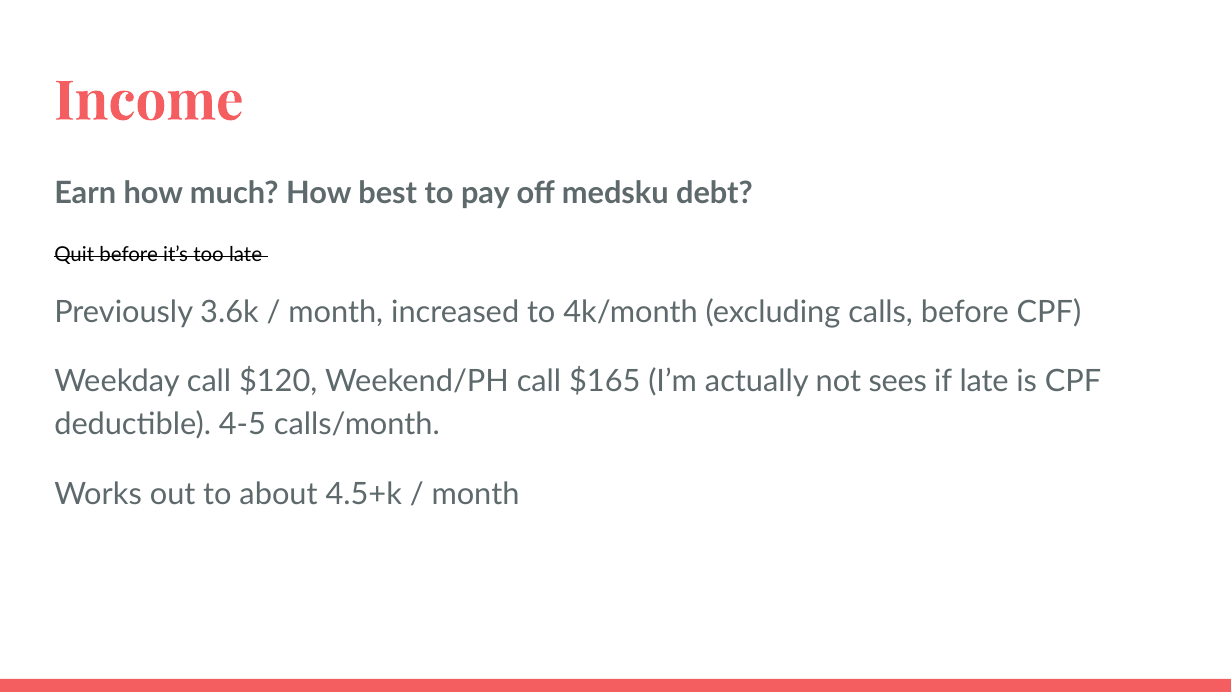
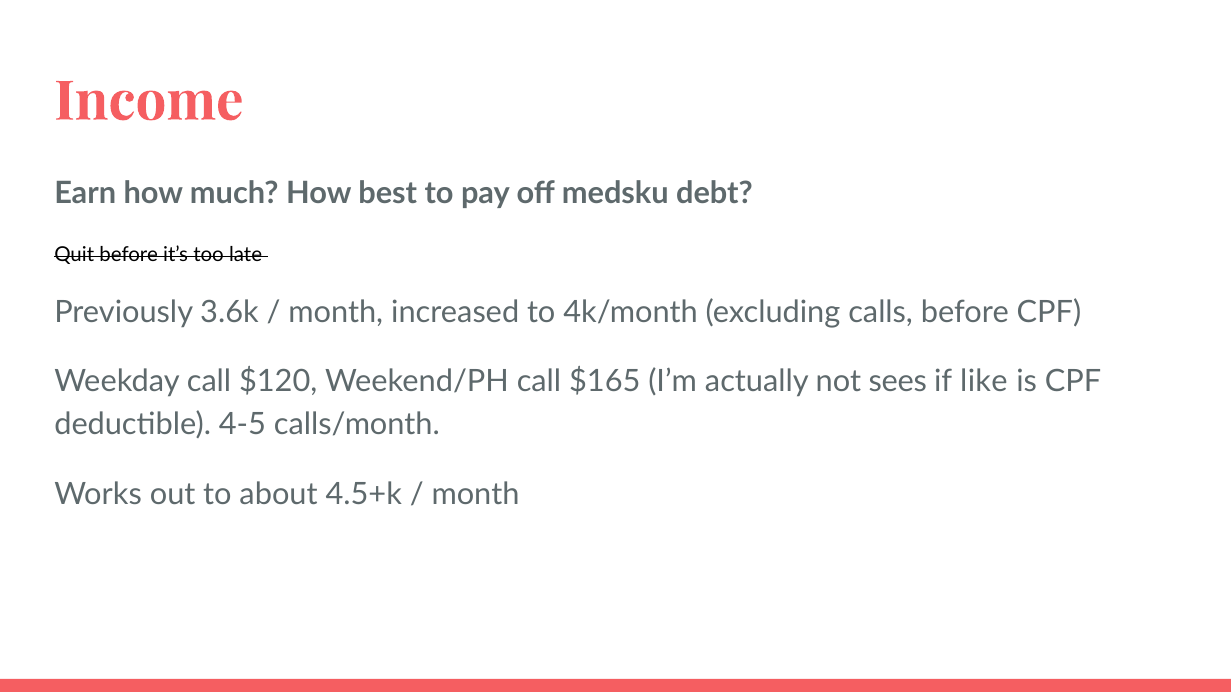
if late: late -> like
